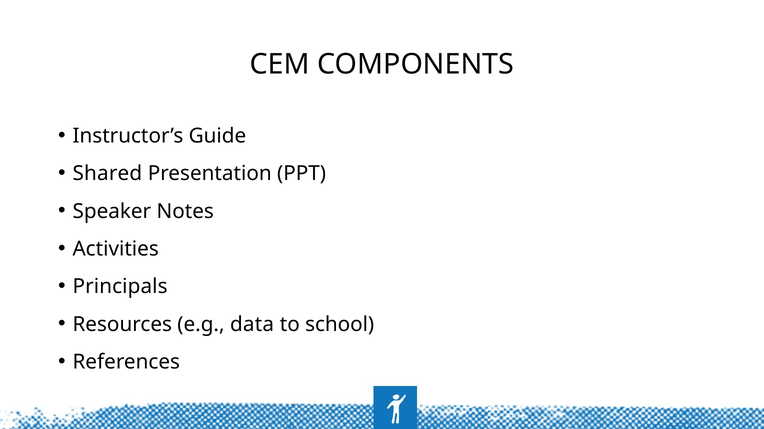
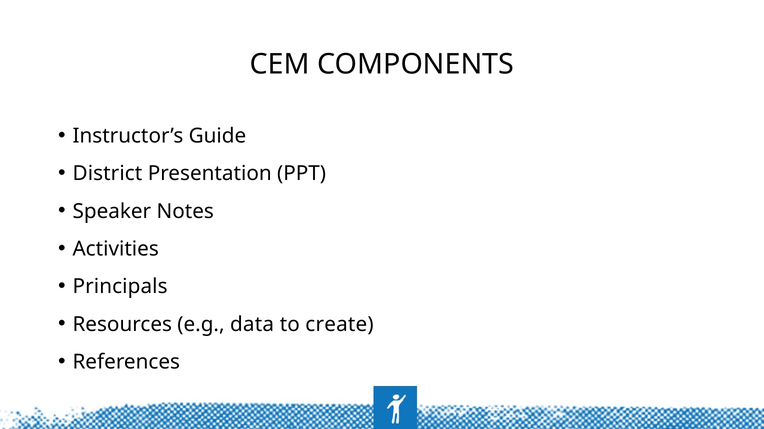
Shared: Shared -> District
school: school -> create
